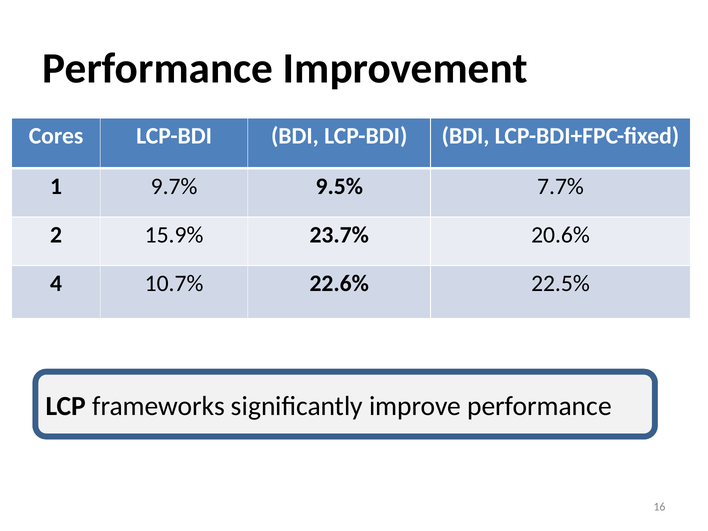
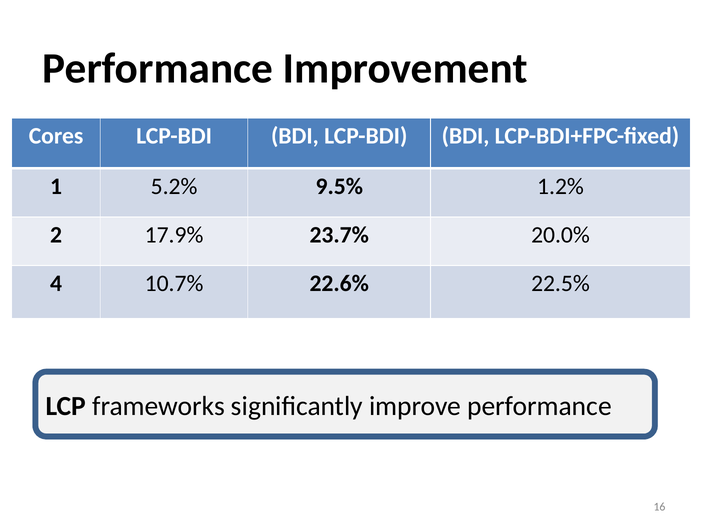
9.7%: 9.7% -> 5.2%
7.7%: 7.7% -> 1.2%
15.9%: 15.9% -> 17.9%
20.6%: 20.6% -> 20.0%
